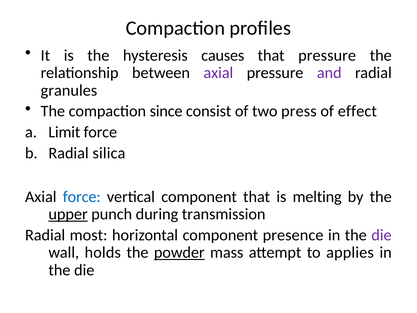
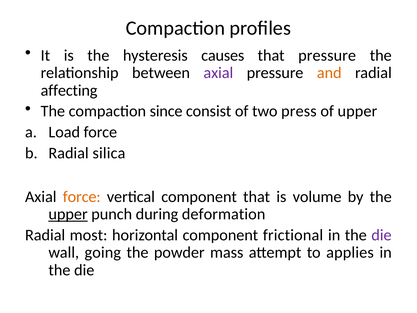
and colour: purple -> orange
granules: granules -> affecting
of effect: effect -> upper
Limit: Limit -> Load
force at (82, 197) colour: blue -> orange
melting: melting -> volume
transmission: transmission -> deformation
presence: presence -> frictional
holds: holds -> going
powder underline: present -> none
